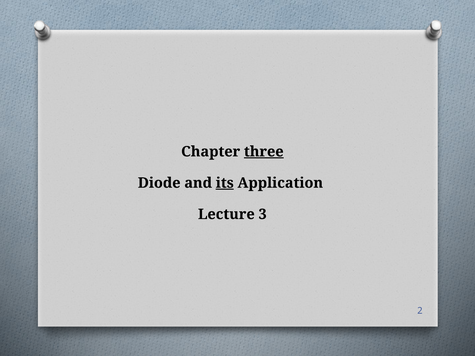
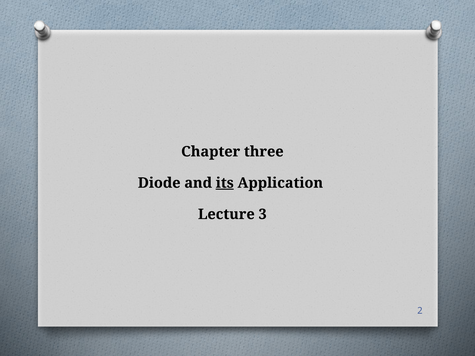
three underline: present -> none
